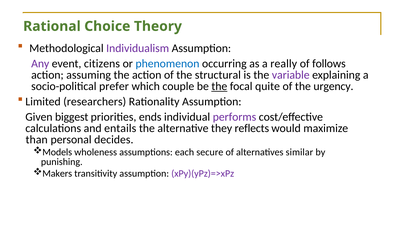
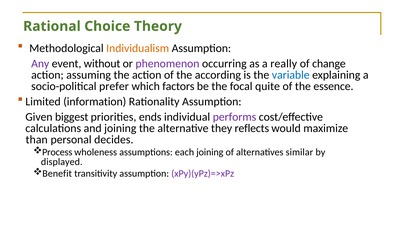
Individualism colour: purple -> orange
citizens: citizens -> without
phenomenon colour: blue -> purple
follows: follows -> change
structural: structural -> according
variable colour: purple -> blue
couple: couple -> factors
the at (219, 86) underline: present -> none
urgency: urgency -> essence
researchers: researchers -> information
and entails: entails -> joining
Models: Models -> Process
each secure: secure -> joining
punishing: punishing -> displayed
Makers: Makers -> Benefit
